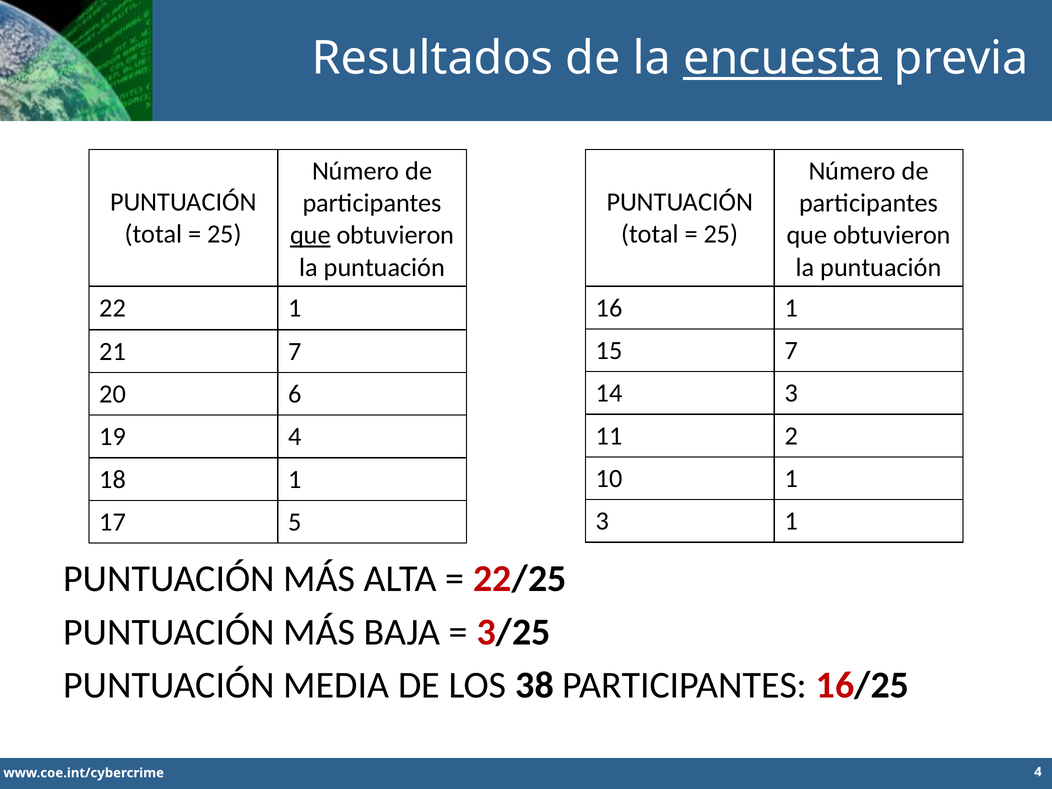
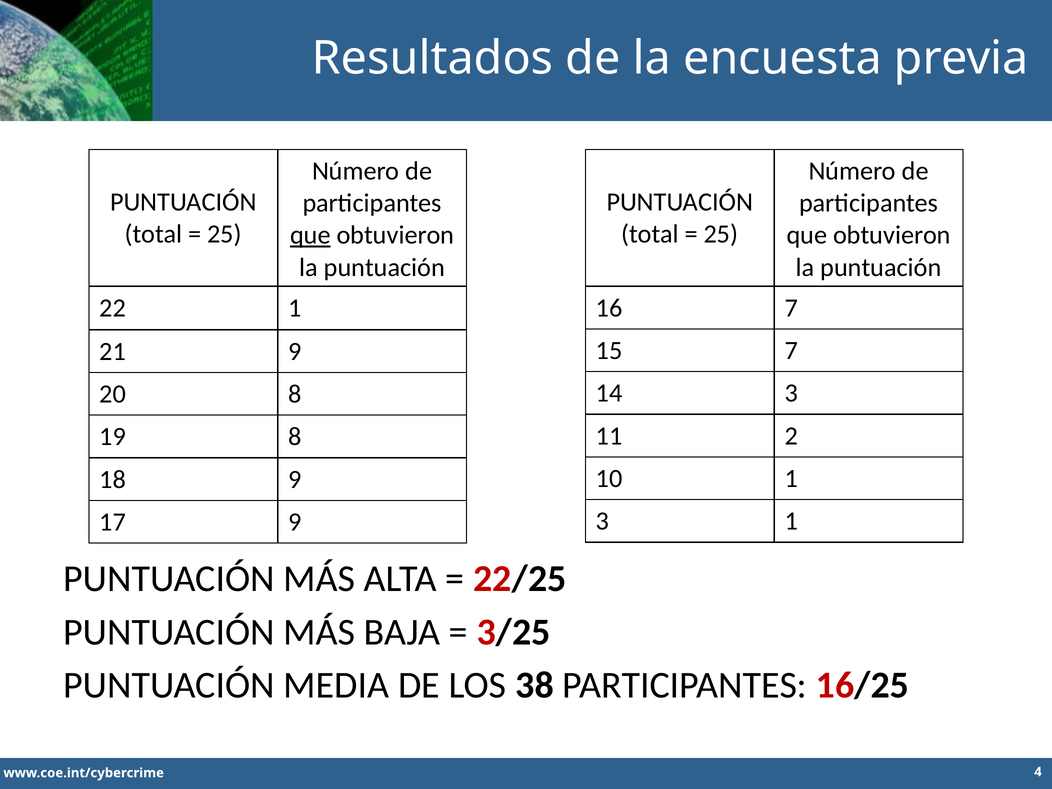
encuesta underline: present -> none
16 1: 1 -> 7
21 7: 7 -> 9
20 6: 6 -> 8
19 4: 4 -> 8
18 1: 1 -> 9
17 5: 5 -> 9
